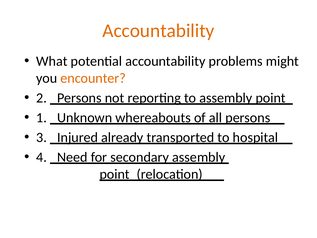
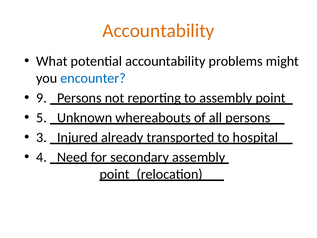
encounter colour: orange -> blue
2: 2 -> 9
1: 1 -> 5
